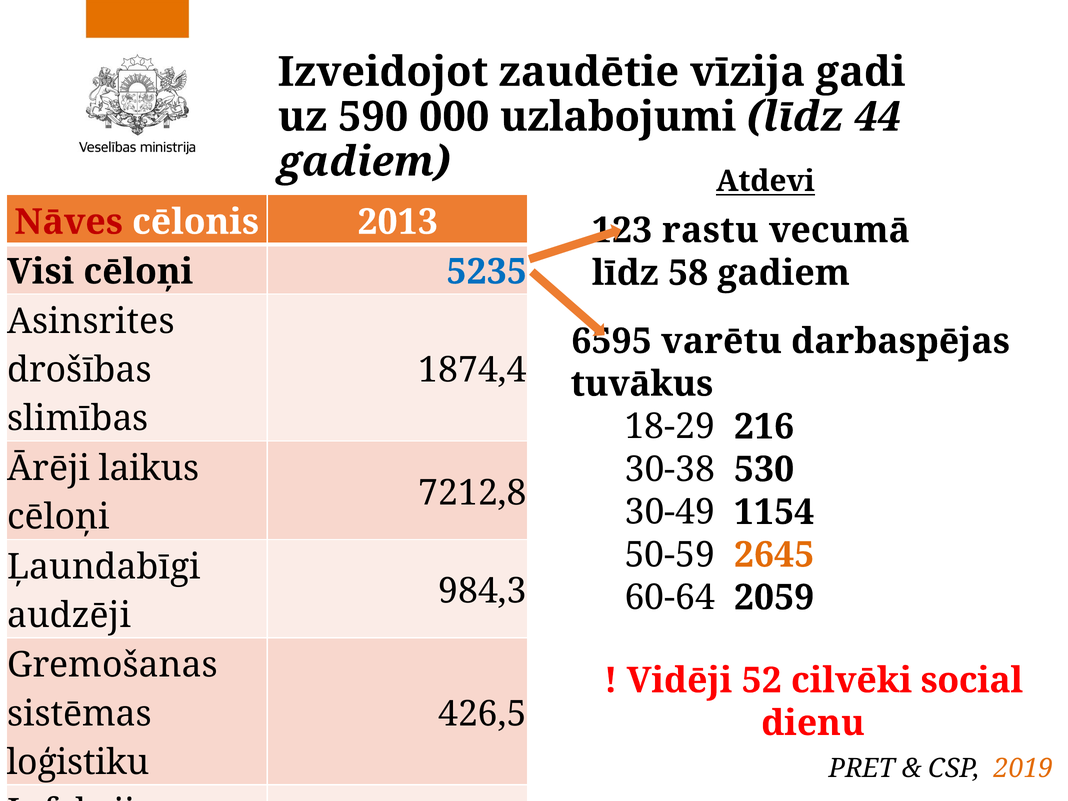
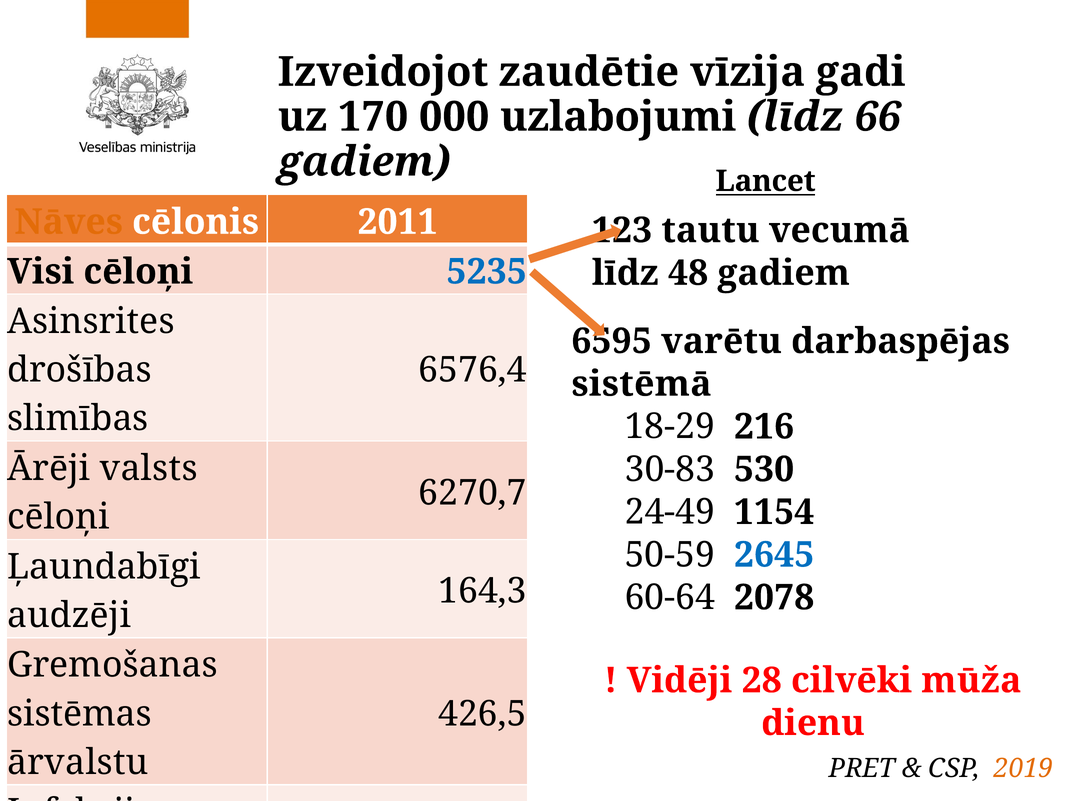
590: 590 -> 170
44: 44 -> 66
Atdevi: Atdevi -> Lancet
Nāves colour: red -> orange
2013: 2013 -> 2011
rastu: rastu -> tautu
58: 58 -> 48
1874,4: 1874,4 -> 6576,4
tuvākus: tuvākus -> sistēmā
laikus: laikus -> valsts
30-38: 30-38 -> 30-83
7212,8: 7212,8 -> 6270,7
30-49: 30-49 -> 24-49
2645 colour: orange -> blue
984,3: 984,3 -> 164,3
2059: 2059 -> 2078
52: 52 -> 28
social: social -> mūža
loģistiku: loģistiku -> ārvalstu
